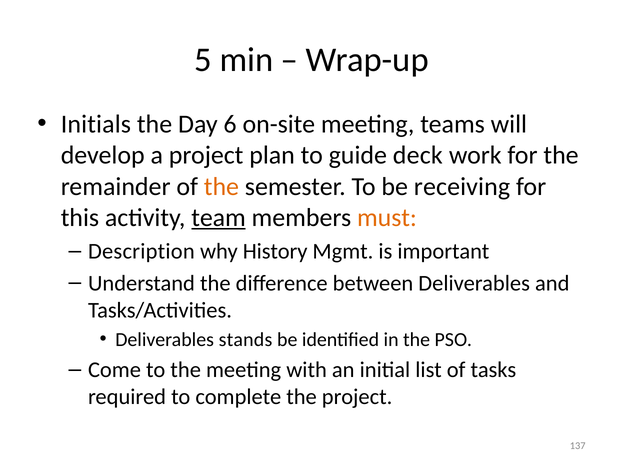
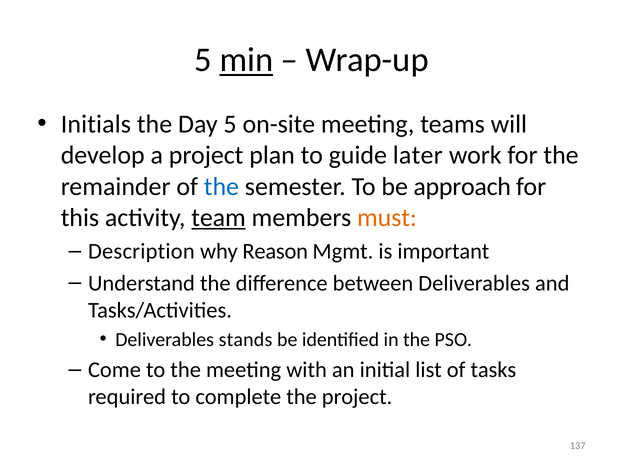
min underline: none -> present
Day 6: 6 -> 5
deck: deck -> later
the at (221, 187) colour: orange -> blue
receiving: receiving -> approach
History: History -> Reason
